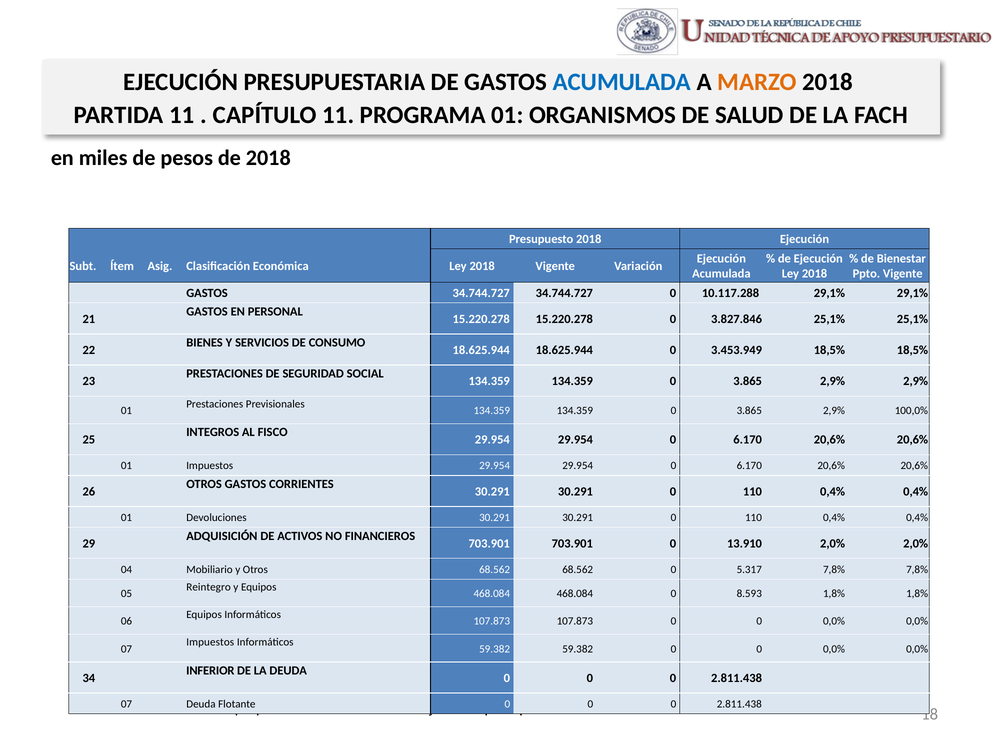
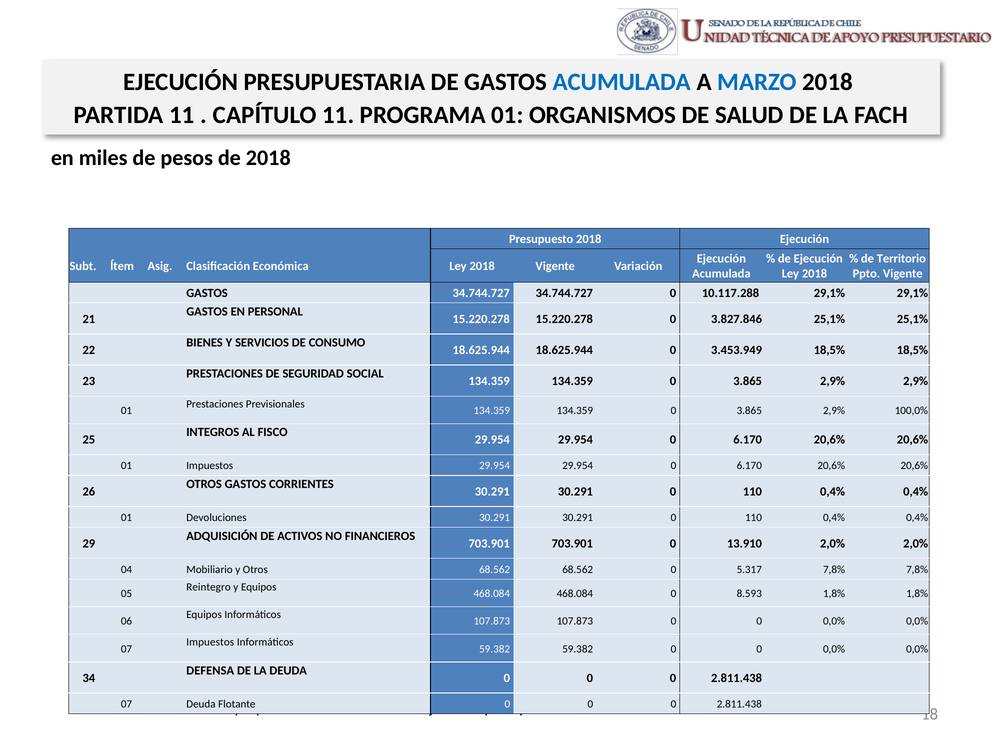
MARZO colour: orange -> blue
Bienestar: Bienestar -> Territorio
INFERIOR: INFERIOR -> DEFENSA
